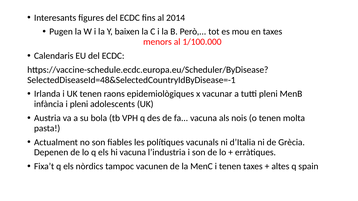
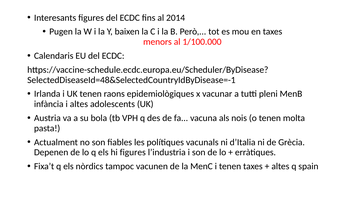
i pleni: pleni -> altes
hi vacuna: vacuna -> figures
